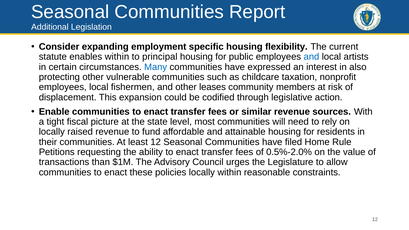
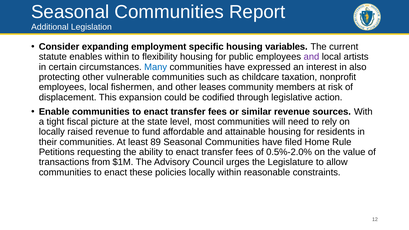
flexibility: flexibility -> variables
principal: principal -> flexibility
and at (311, 57) colour: blue -> purple
least 12: 12 -> 89
than: than -> from
